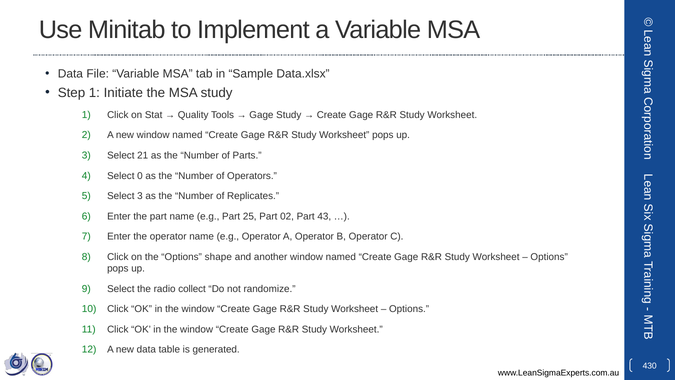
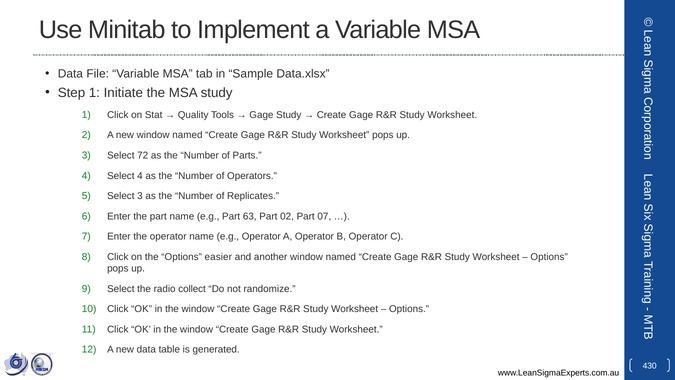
21: 21 -> 72
Select 0: 0 -> 4
25: 25 -> 63
43: 43 -> 07
shape: shape -> easier
